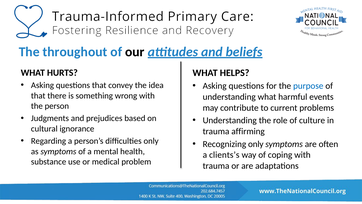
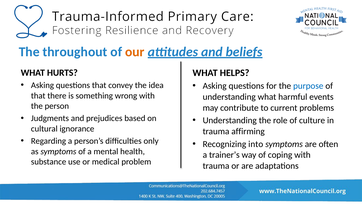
our colour: black -> orange
Recognizing only: only -> into
clients’s: clients’s -> trainer’s
